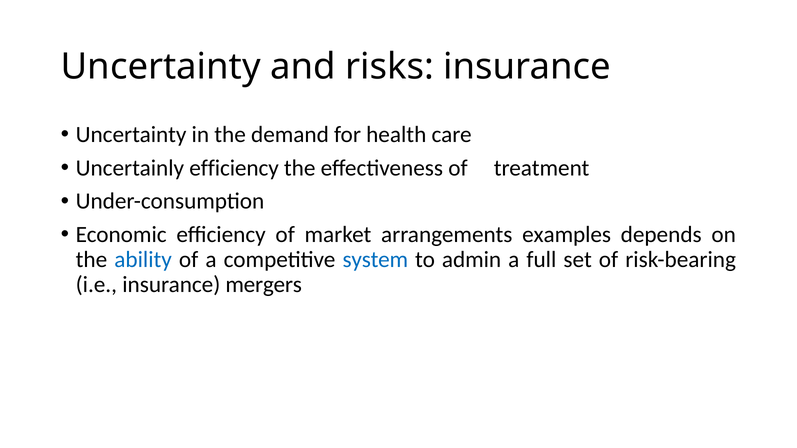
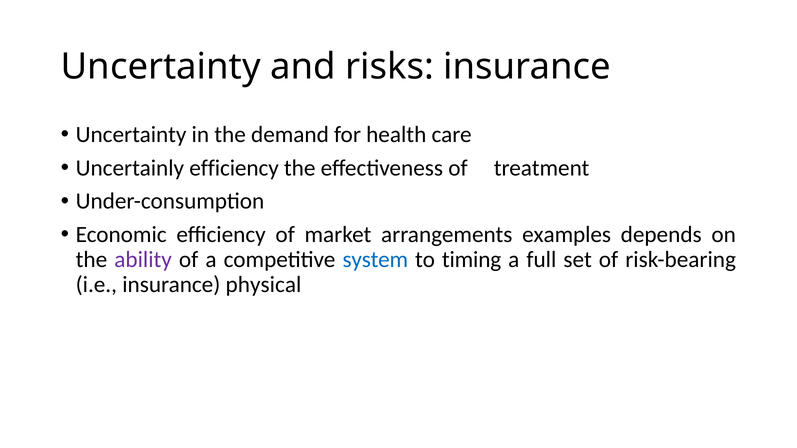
ability colour: blue -> purple
admin: admin -> timing
mergers: mergers -> physical
